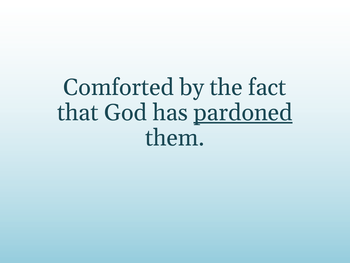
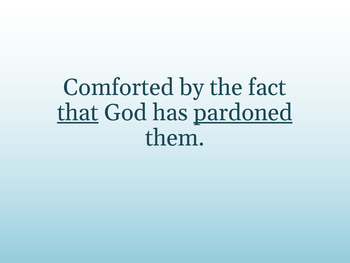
that underline: none -> present
